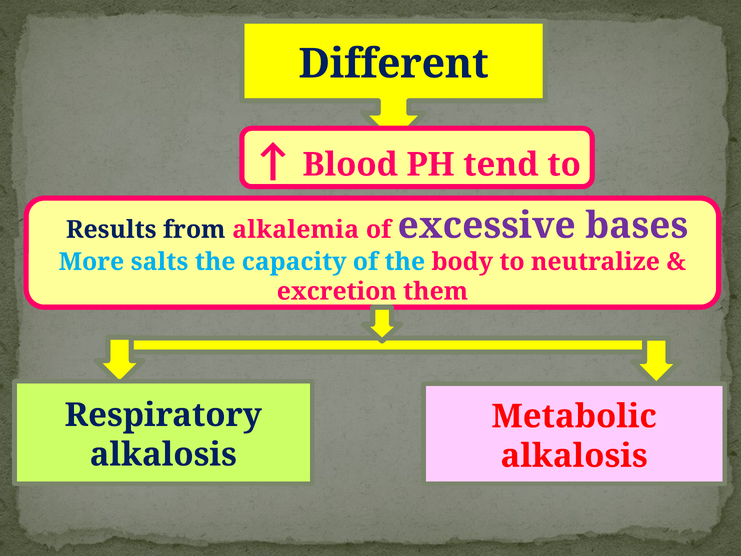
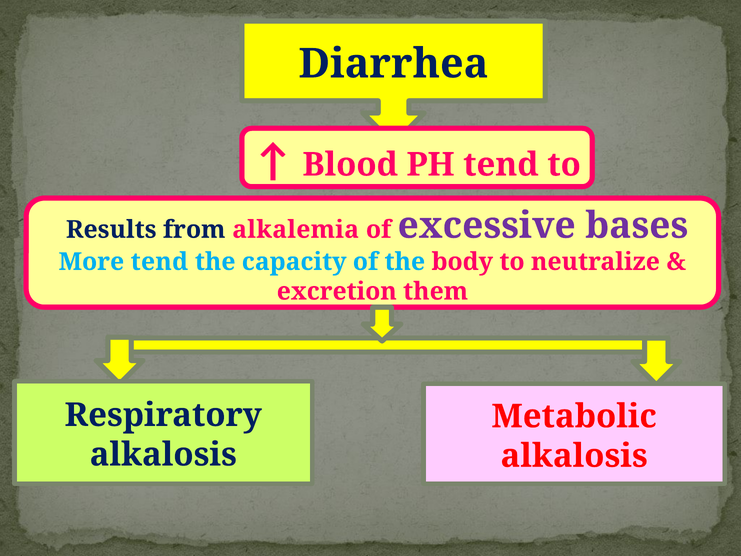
Different: Different -> Diarrhea
More salts: salts -> tend
